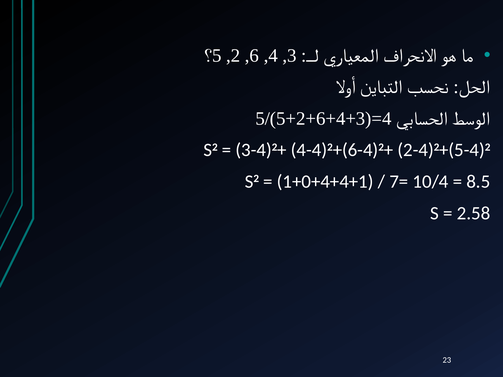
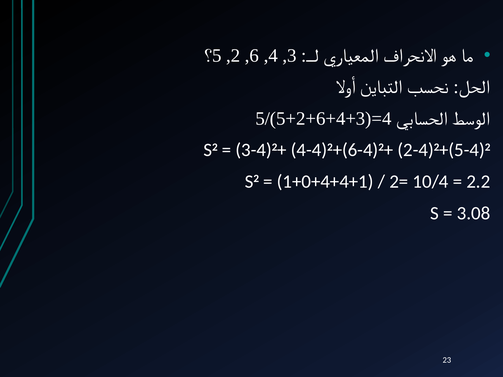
7=: 7= -> 2=
8.5: 8.5 -> 2.2
2.58: 2.58 -> 3.08
